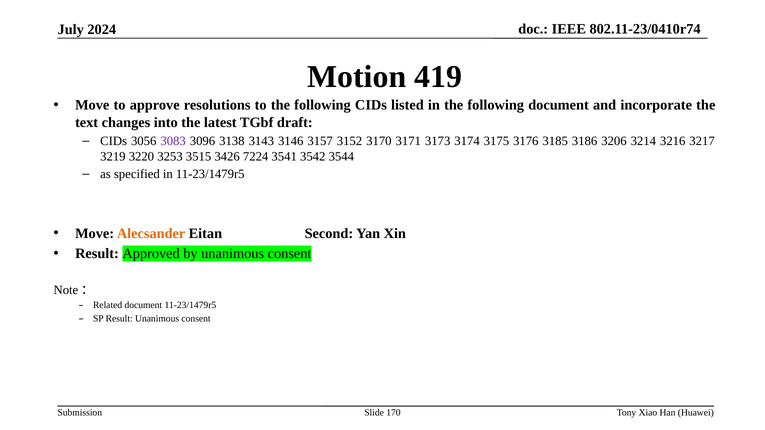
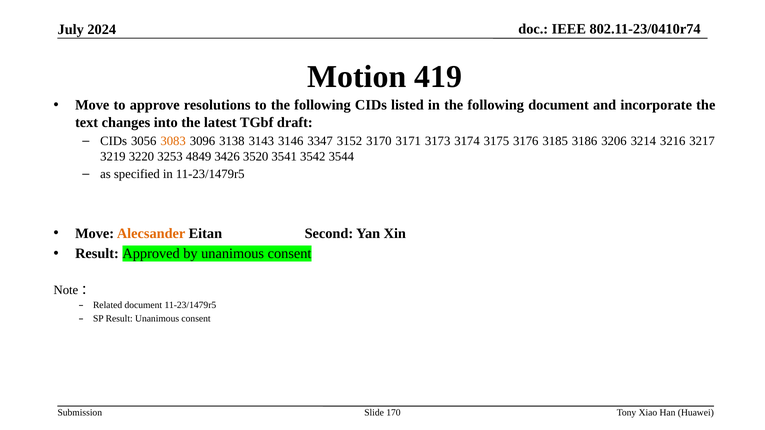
3083 colour: purple -> orange
3157: 3157 -> 3347
3515: 3515 -> 4849
7224: 7224 -> 3520
